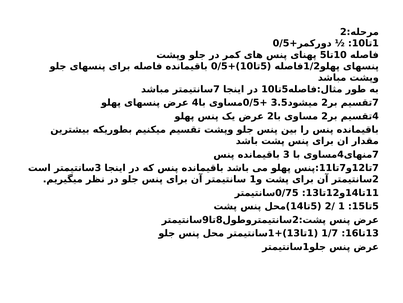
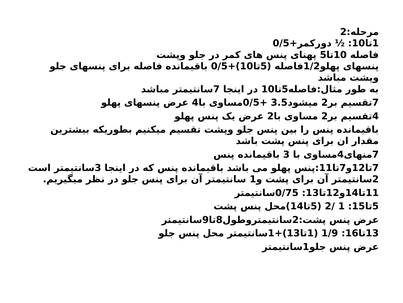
1/7: 1/7 -> 1/9
